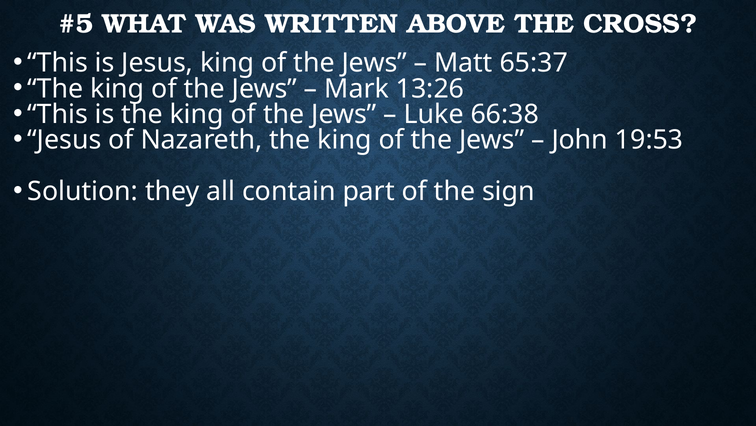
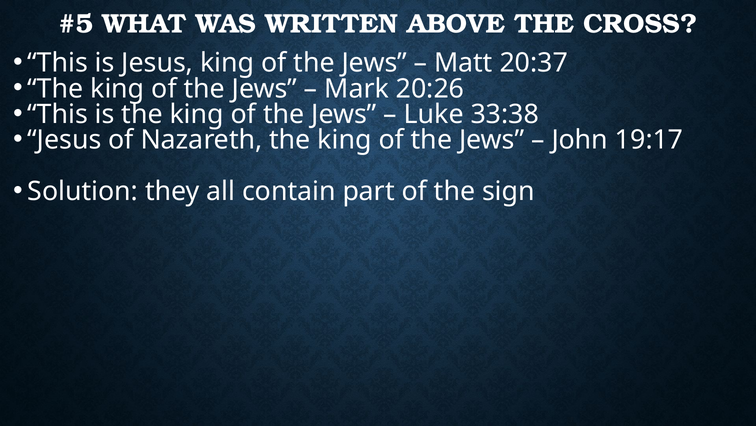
65:37: 65:37 -> 20:37
13:26: 13:26 -> 20:26
66:38: 66:38 -> 33:38
19:53: 19:53 -> 19:17
